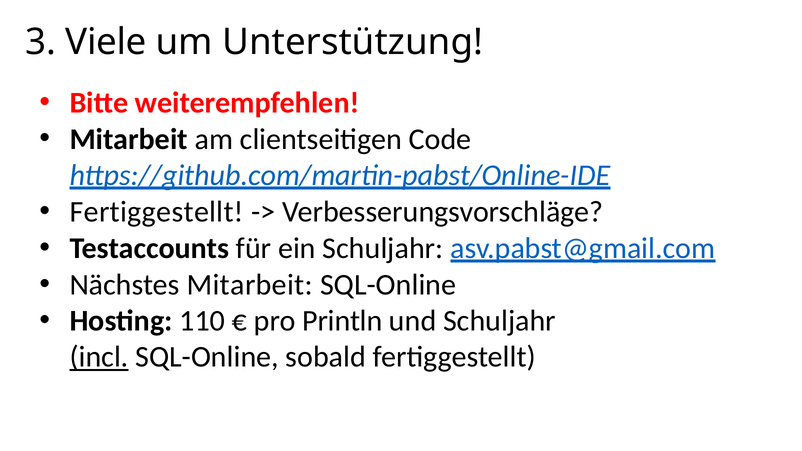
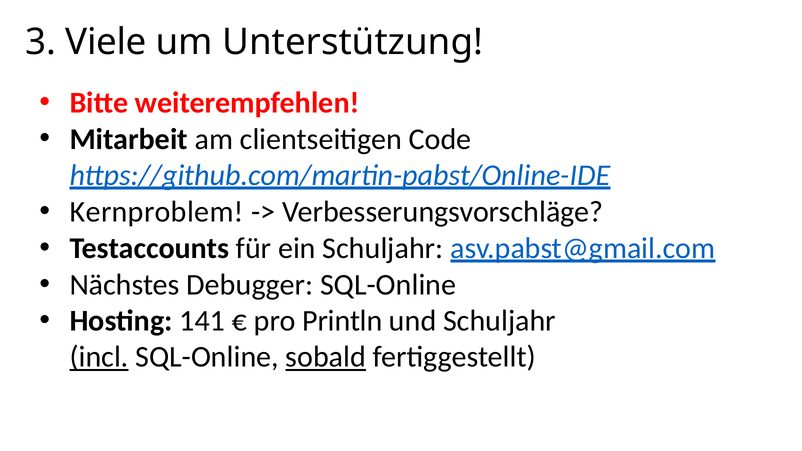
Fertiggestellt at (157, 212): Fertiggestellt -> Kernproblem
Nächstes Mitarbeit: Mitarbeit -> Debugger
110: 110 -> 141
sobald underline: none -> present
